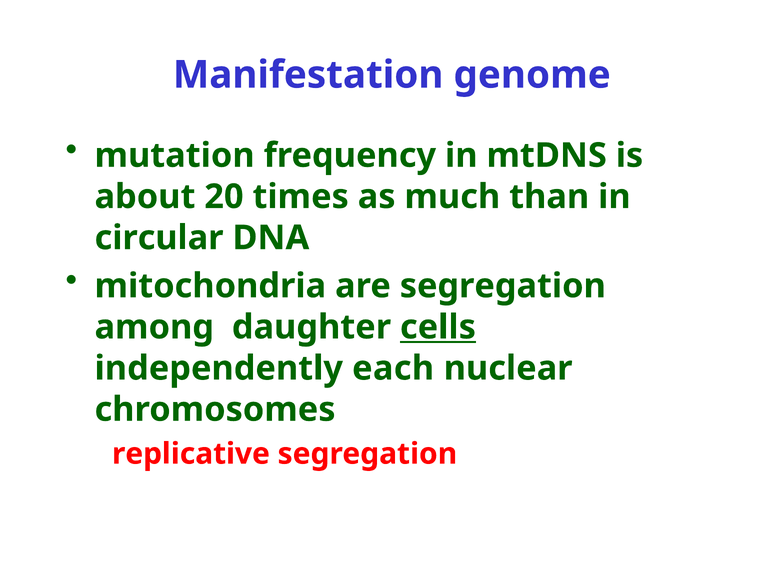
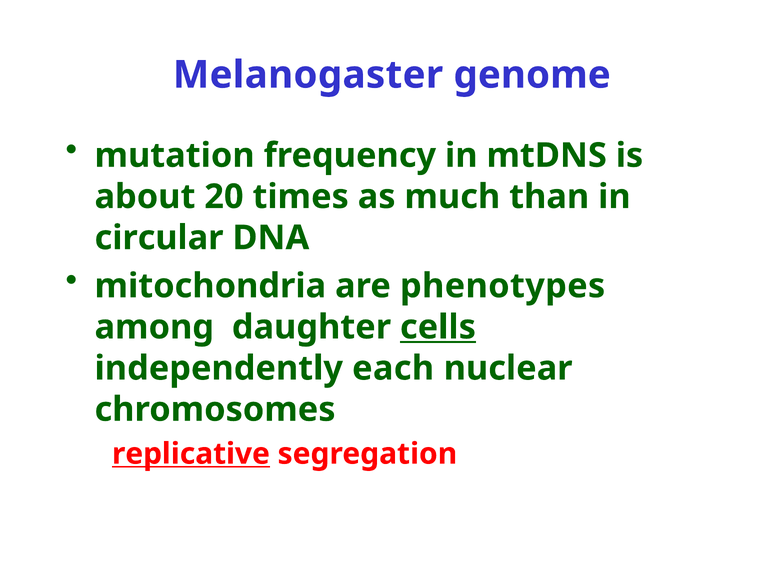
Manifestation: Manifestation -> Melanogaster
are segregation: segregation -> phenotypes
replicative underline: none -> present
